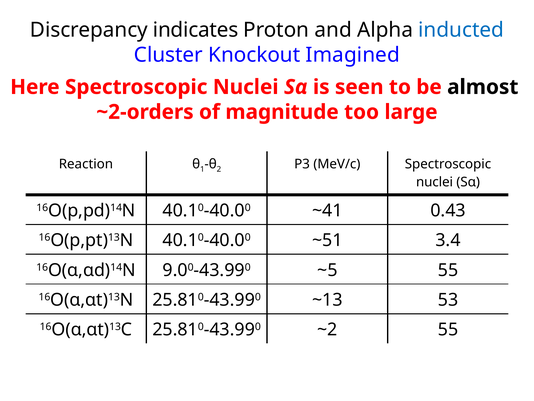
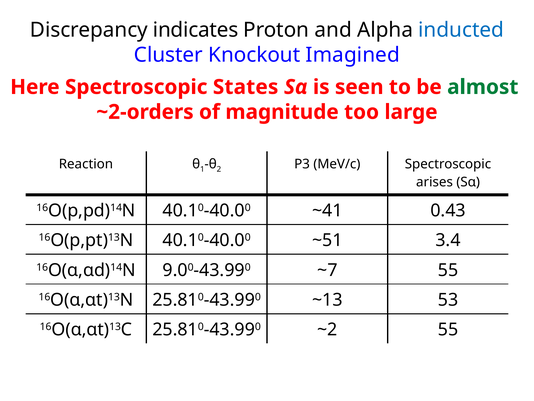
Here Spectroscopic Nuclei: Nuclei -> States
almost colour: black -> green
nuclei at (435, 182): nuclei -> arises
~5: ~5 -> ~7
